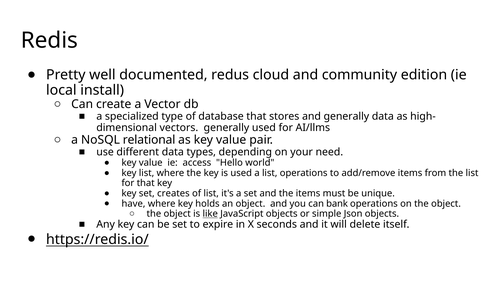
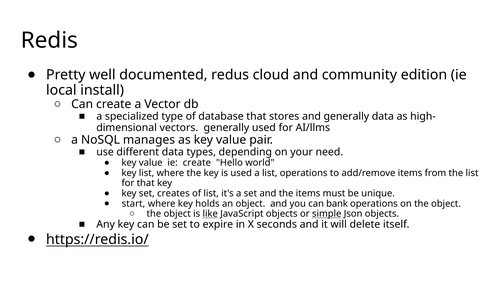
relational: relational -> manages
ie access: access -> create
have: have -> start
simple underline: none -> present
